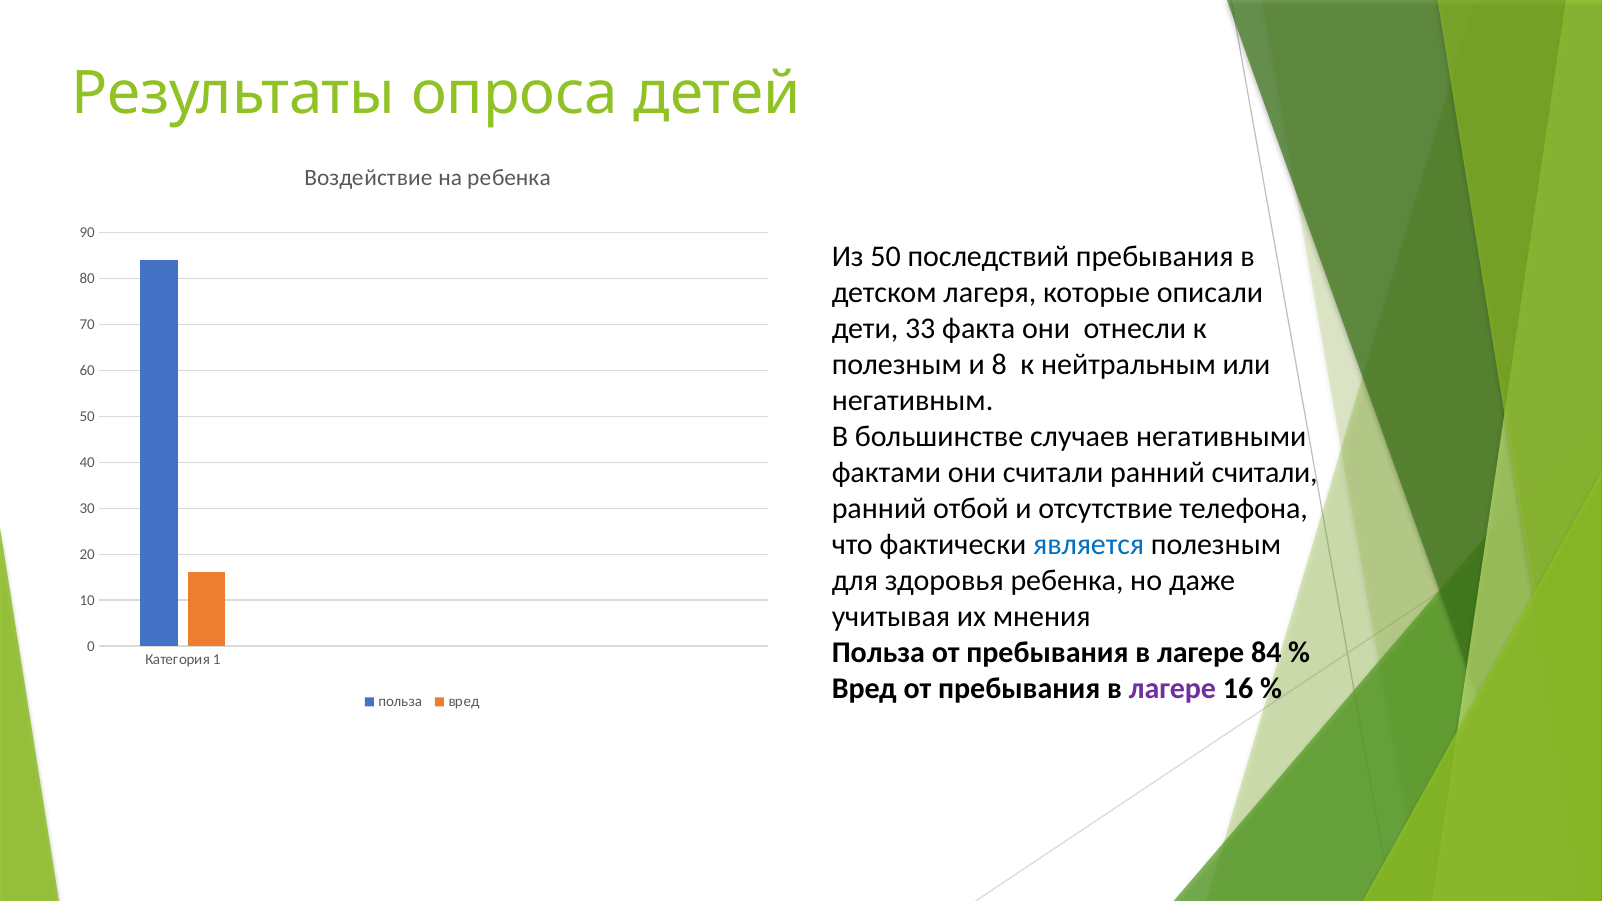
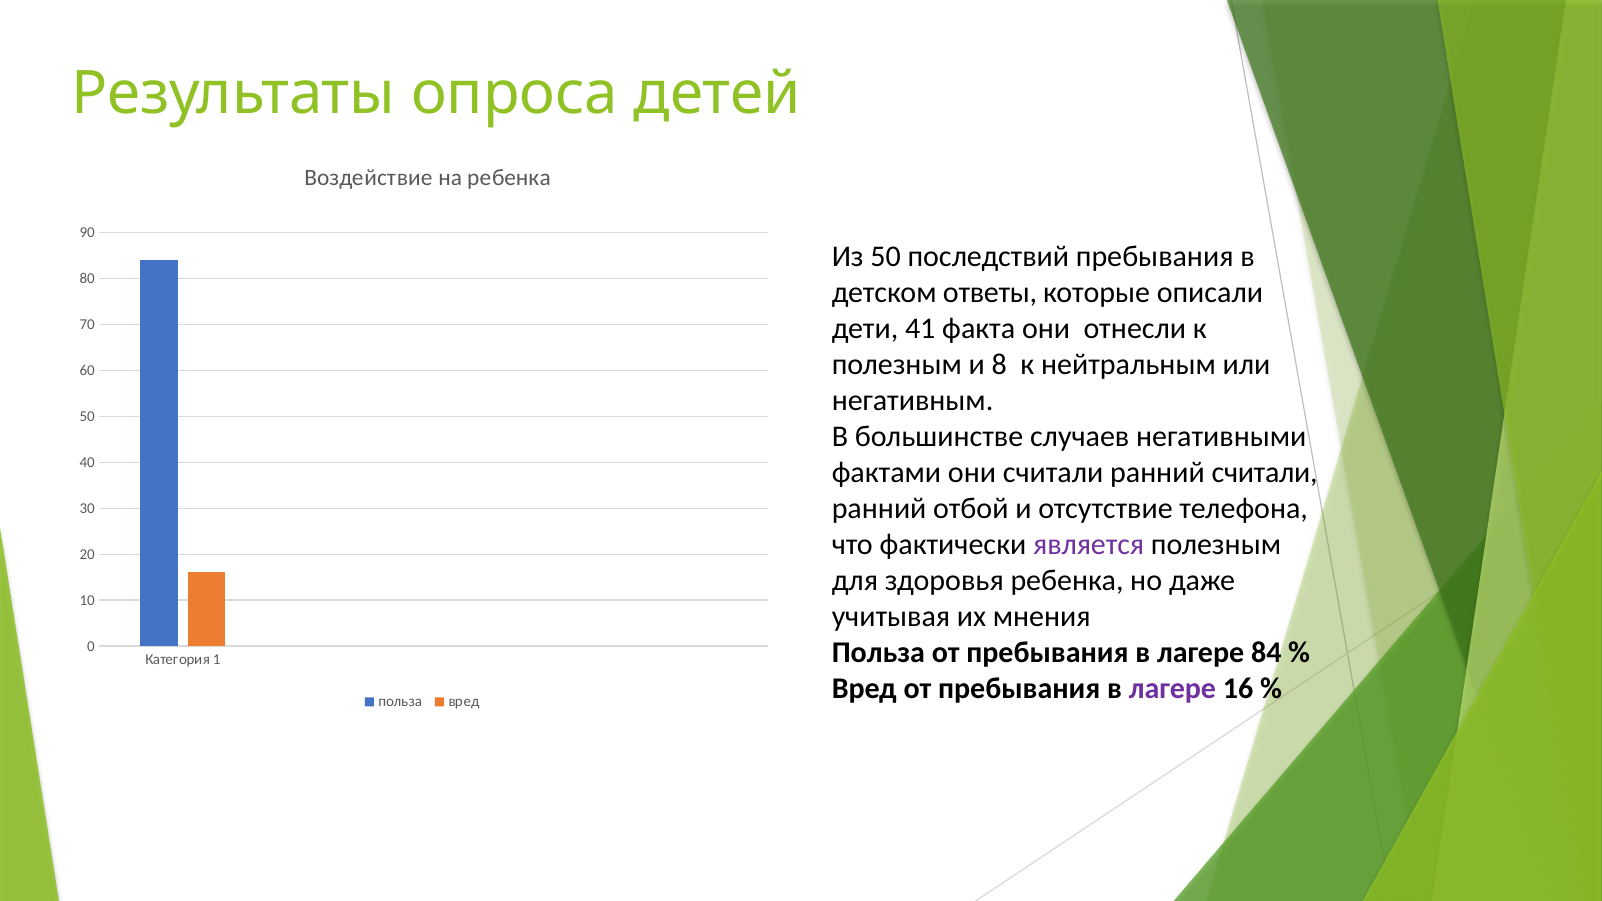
лагеря: лагеря -> ответы
33: 33 -> 41
является colour: blue -> purple
